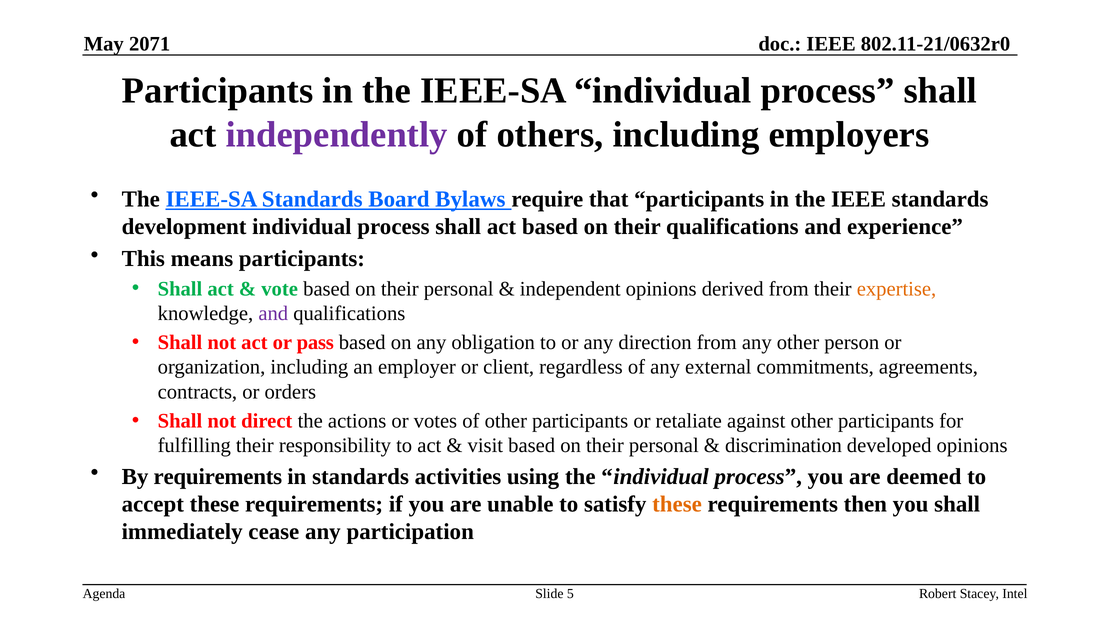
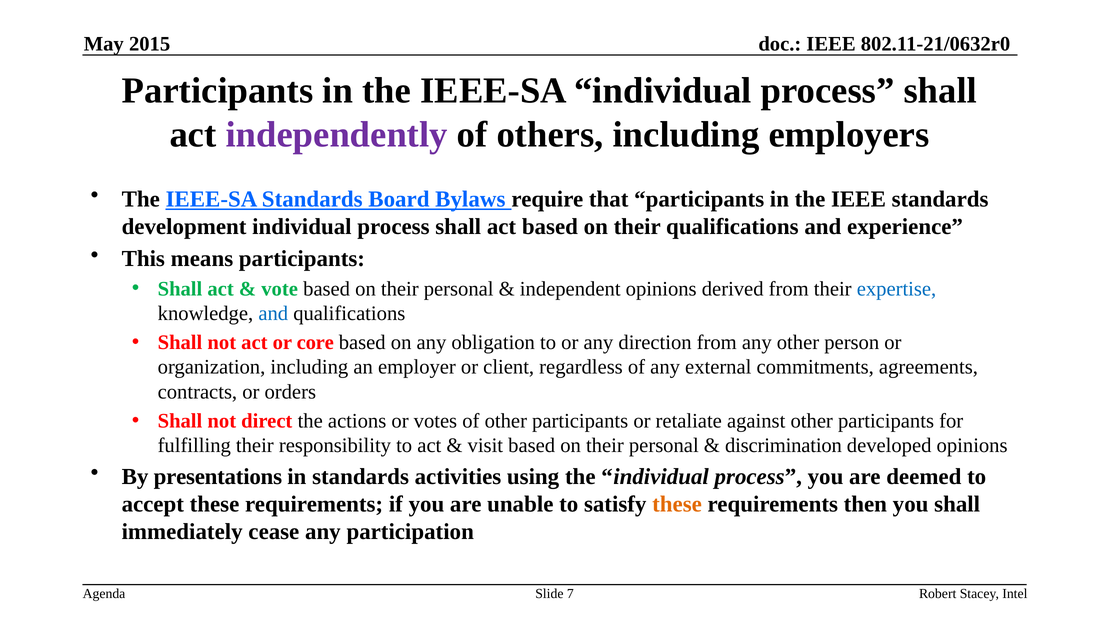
2071: 2071 -> 2015
expertise colour: orange -> blue
and at (273, 313) colour: purple -> blue
pass: pass -> core
By requirements: requirements -> presentations
5: 5 -> 7
